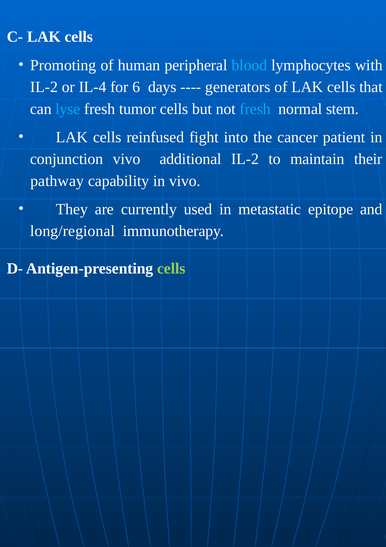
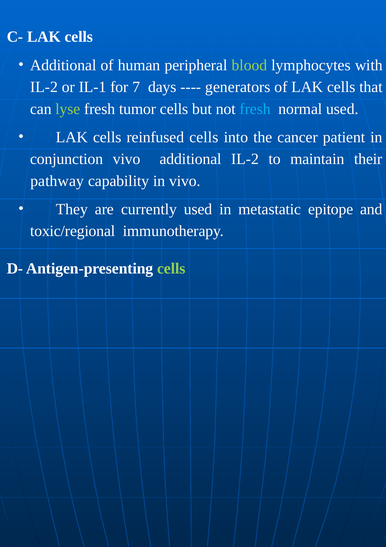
Promoting at (63, 65): Promoting -> Additional
blood colour: light blue -> light green
IL-4: IL-4 -> IL-1
6: 6 -> 7
lyse colour: light blue -> light green
normal stem: stem -> used
reinfused fight: fight -> cells
long/regional: long/regional -> toxic/regional
